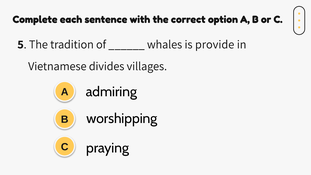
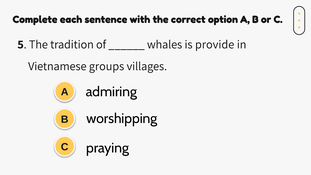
divides: divides -> groups
